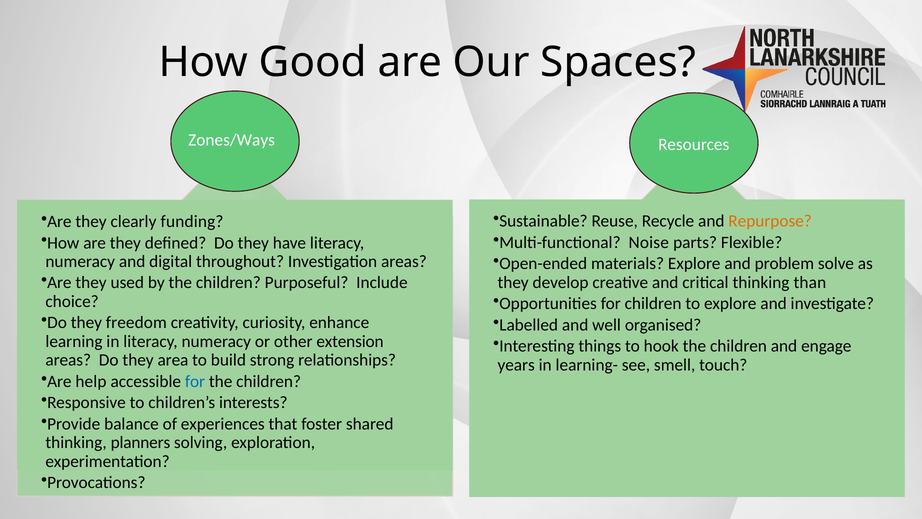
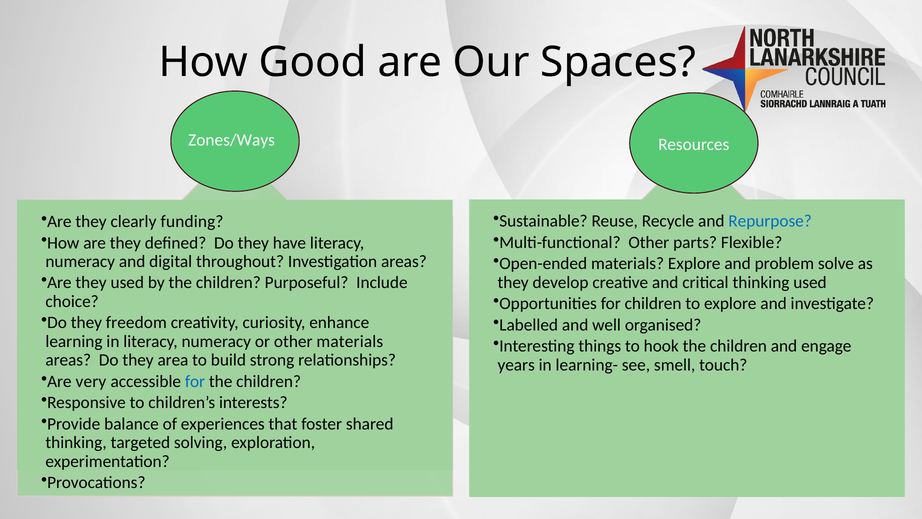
Repurpose colour: orange -> blue
Multi-functional Noise: Noise -> Other
thinking than: than -> used
other extension: extension -> materials
help: help -> very
planners: planners -> targeted
